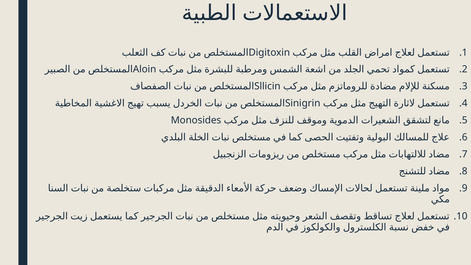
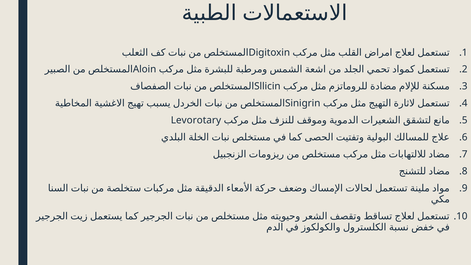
Monosides: Monosides -> Levorotary
